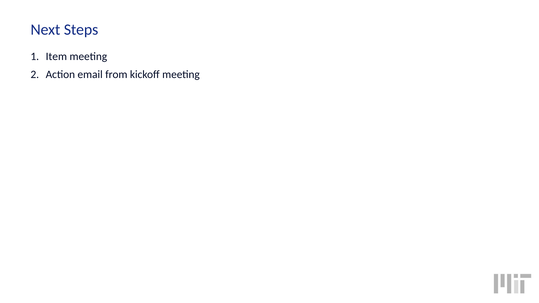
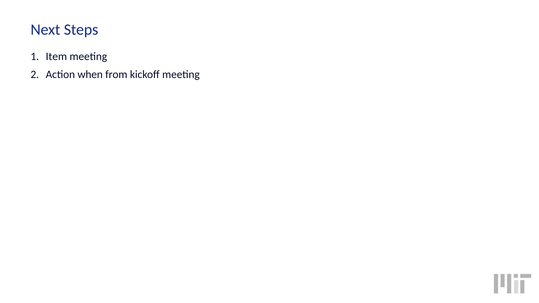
email: email -> when
